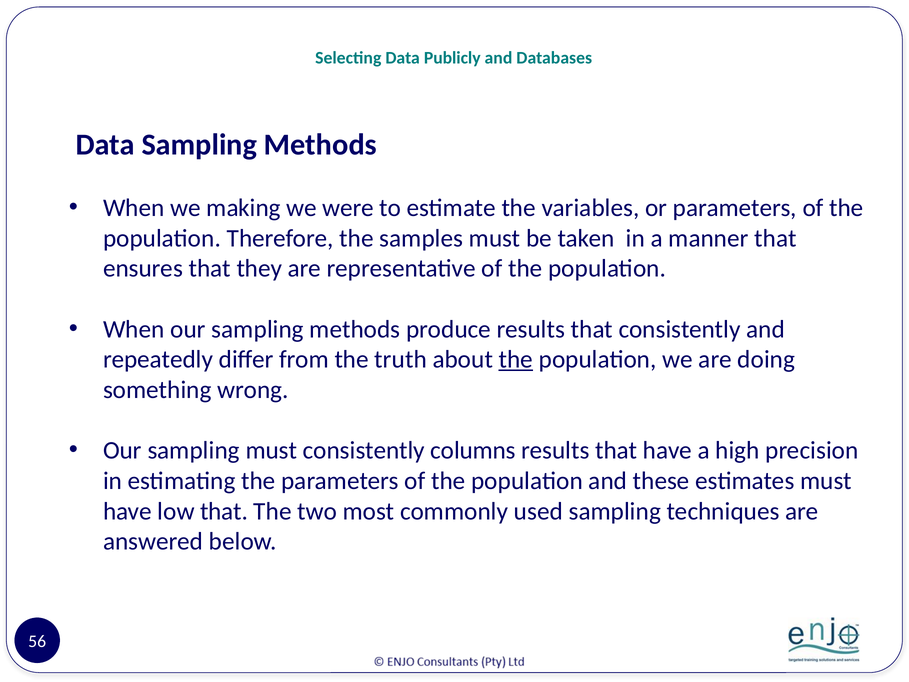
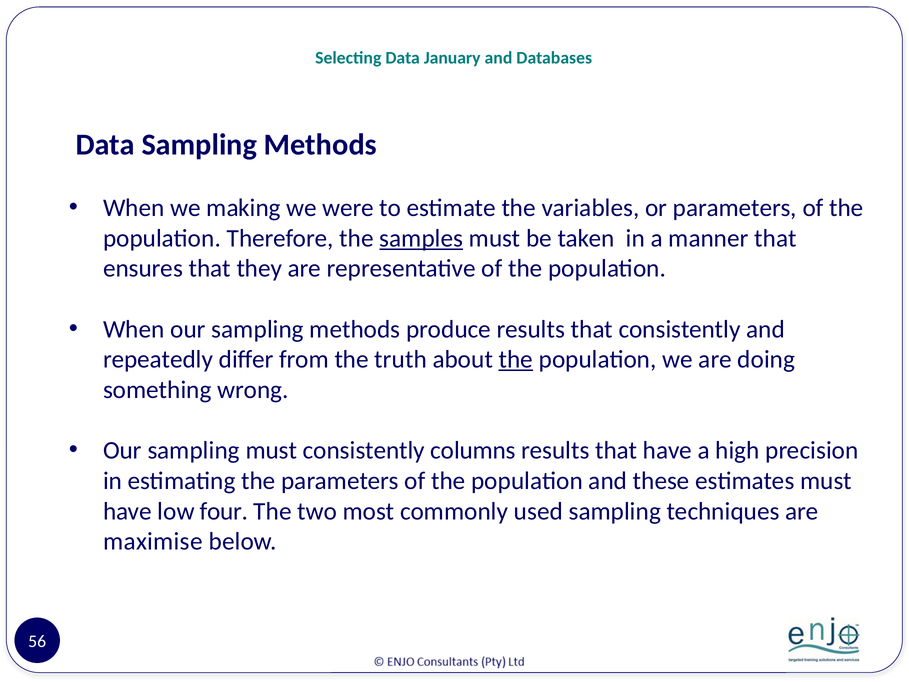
Publicly: Publicly -> January
samples underline: none -> present
low that: that -> four
answered: answered -> maximise
